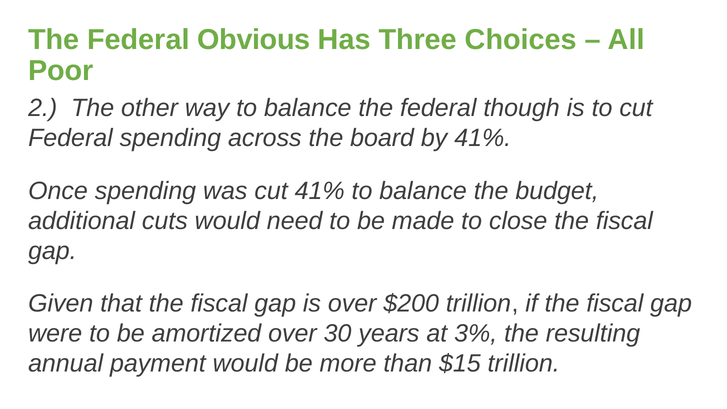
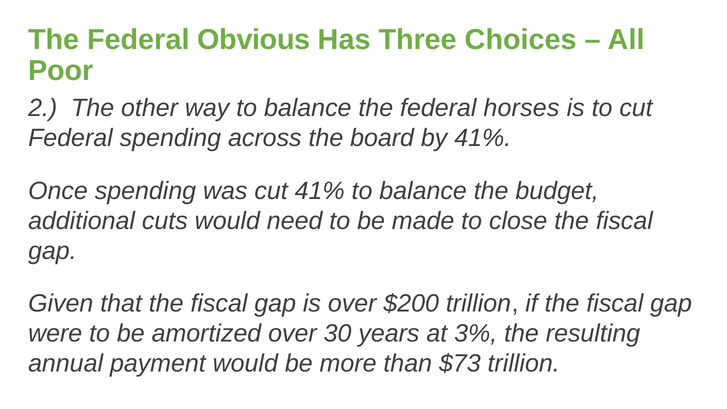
though: though -> horses
$15: $15 -> $73
